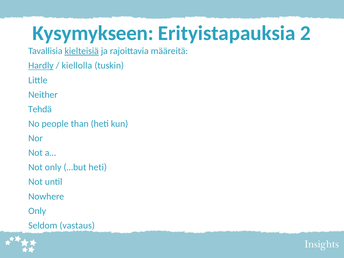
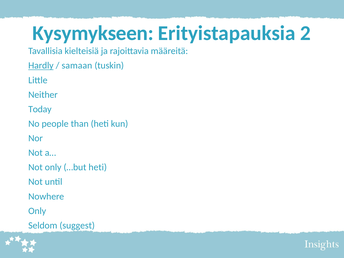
kielteisiä underline: present -> none
kiellolla: kiellolla -> samaan
Tehdä: Tehdä -> Today
vastaus: vastaus -> suggest
